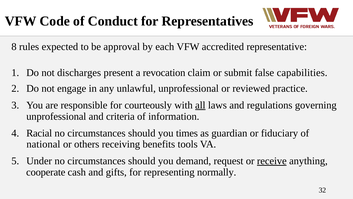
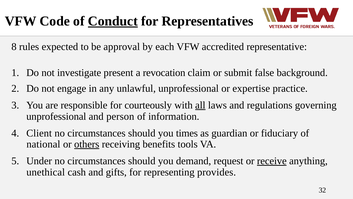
Conduct underline: none -> present
discharges: discharges -> investigate
capabilities: capabilities -> background
reviewed: reviewed -> expertise
criteria: criteria -> person
Racial: Racial -> Client
others underline: none -> present
cooperate: cooperate -> unethical
normally: normally -> provides
